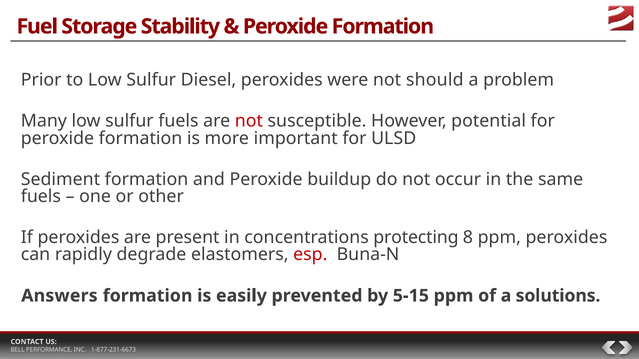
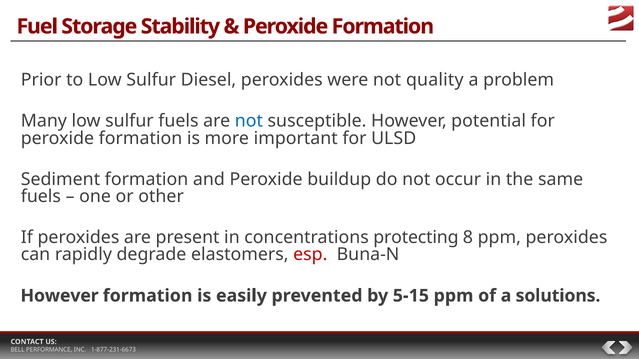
should: should -> quality
not at (249, 121) colour: red -> blue
Answers at (59, 296): Answers -> However
